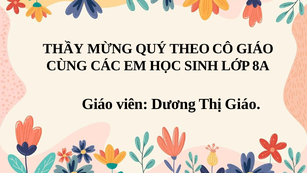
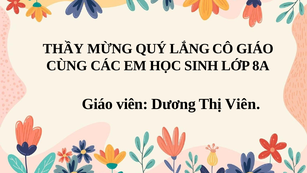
THEO: THEO -> LẮNG
Thị Giáo: Giáo -> Viên
